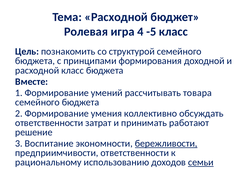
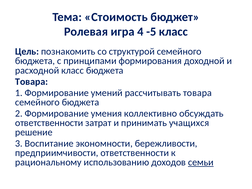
Тема Расходной: Расходной -> Стоимость
Вместе at (32, 82): Вместе -> Товара
работают: работают -> учащихся
бережливости underline: present -> none
